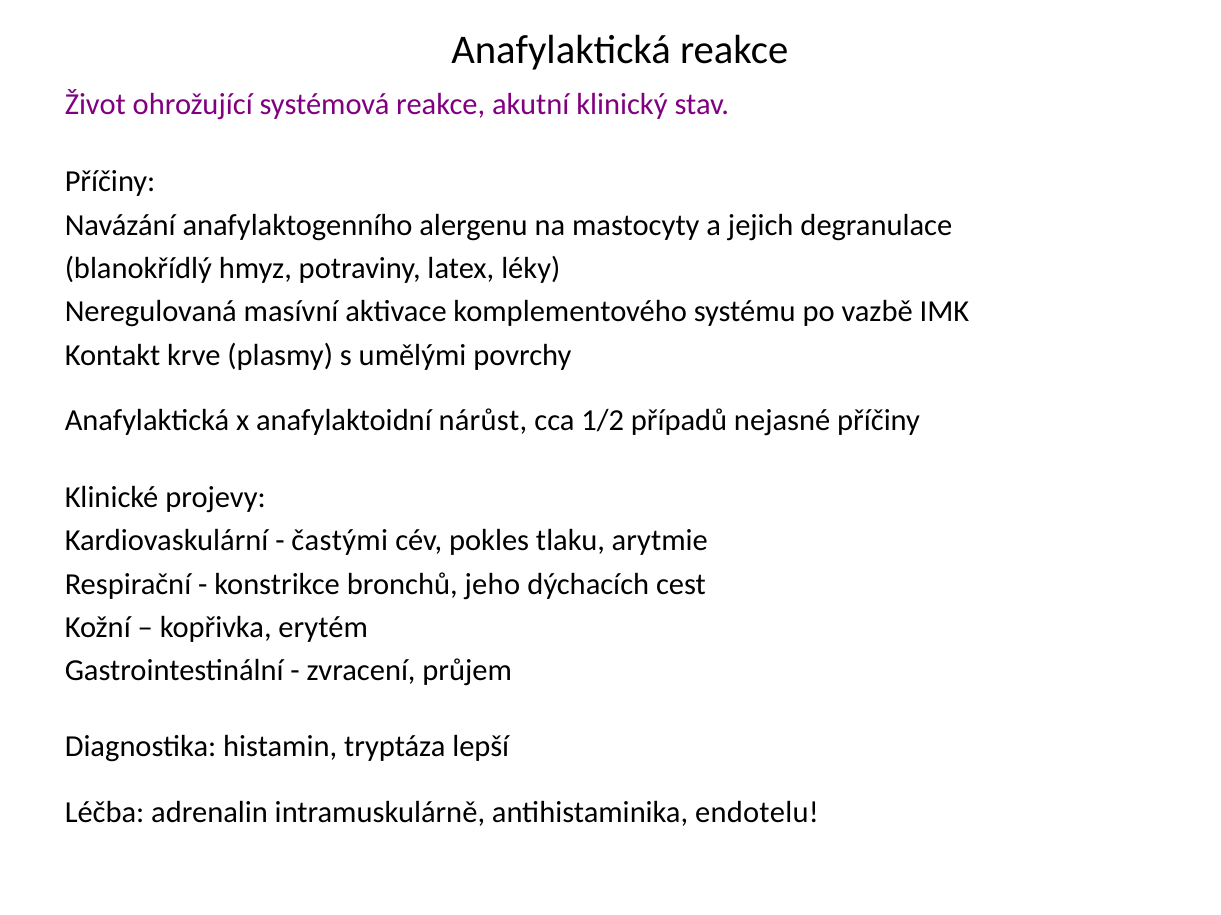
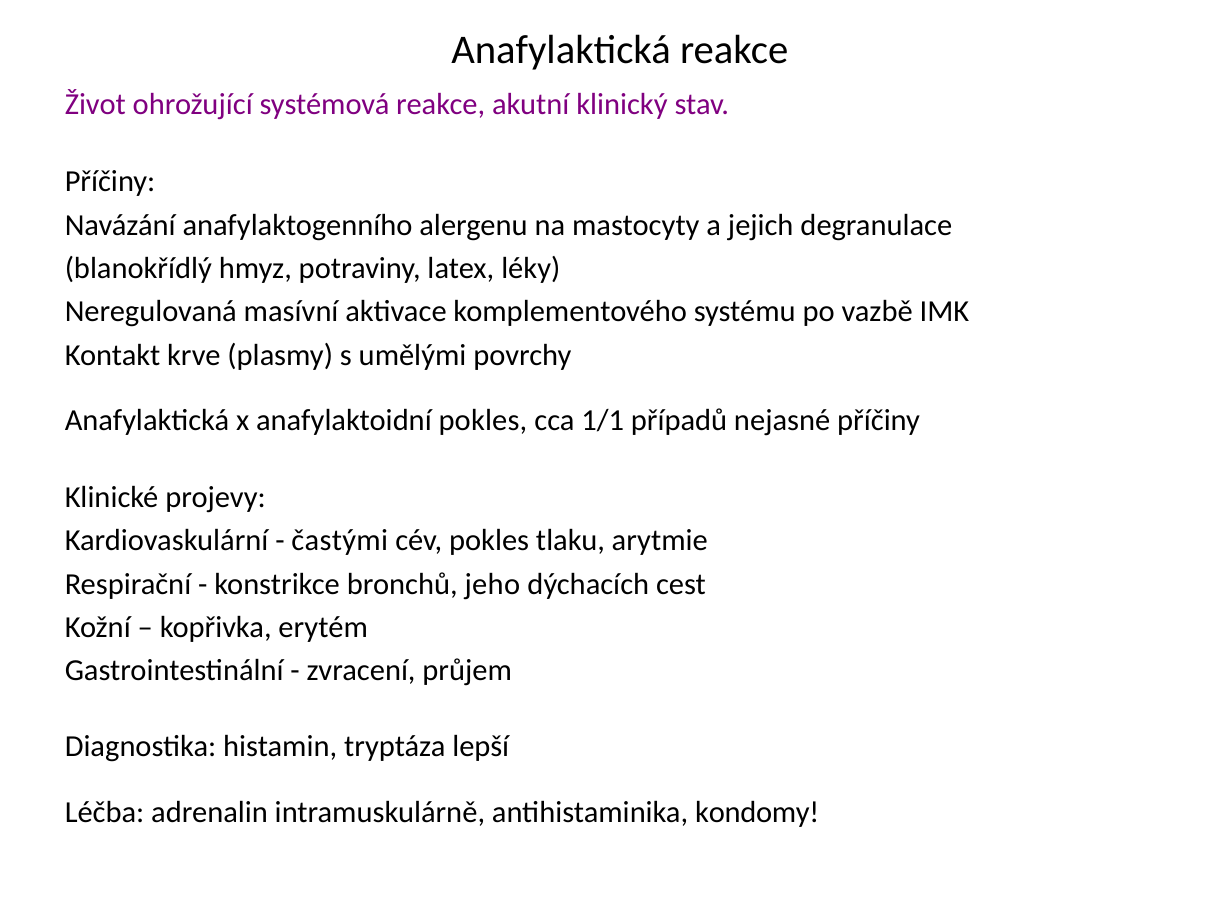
anafylaktoidní nárůst: nárůst -> pokles
1/2: 1/2 -> 1/1
endotelu: endotelu -> kondomy
